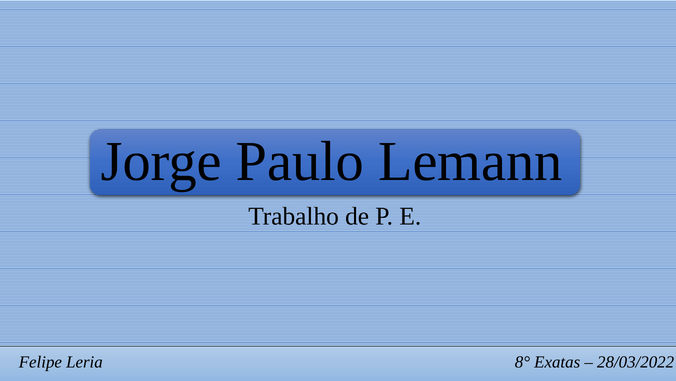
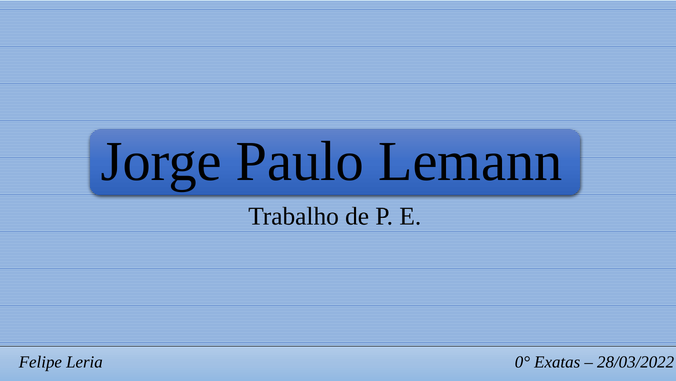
8°: 8° -> 0°
